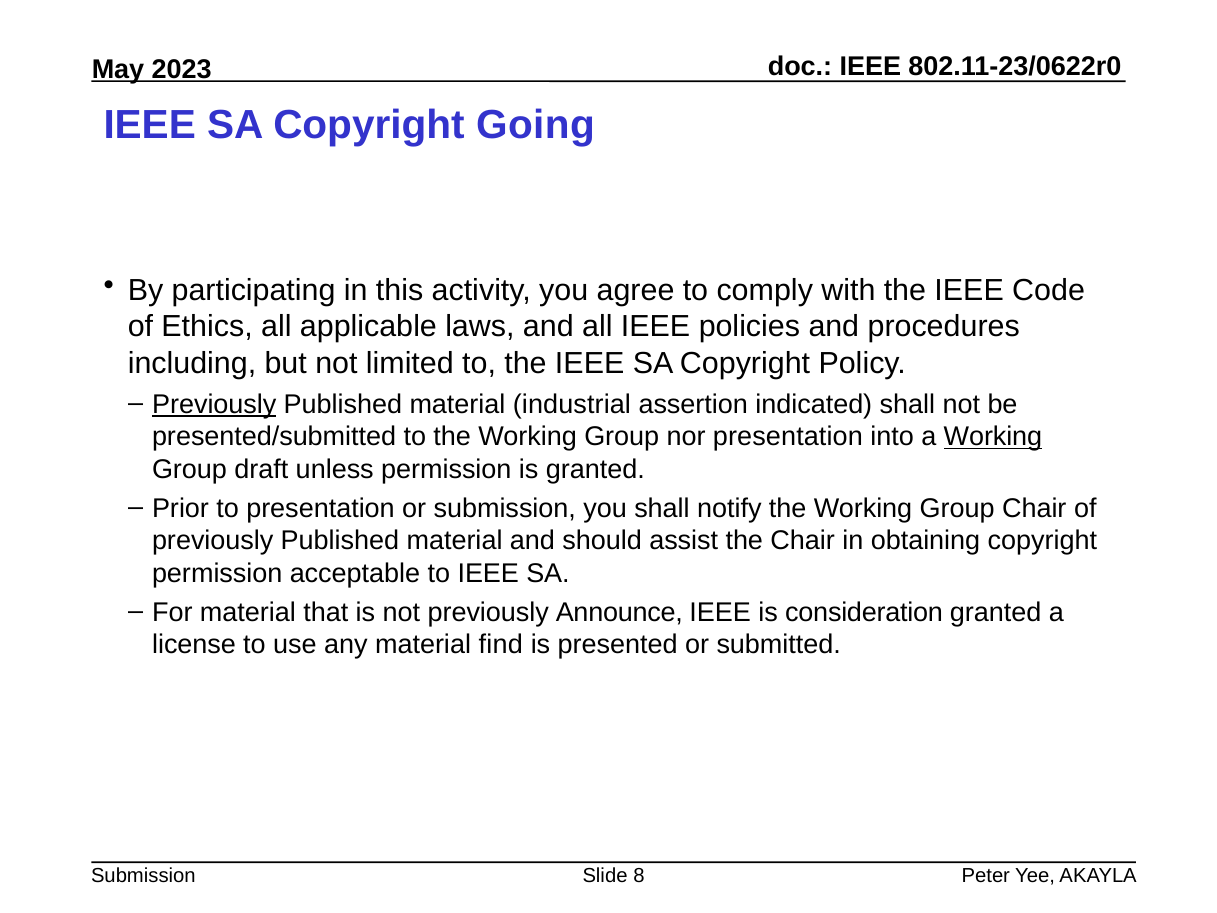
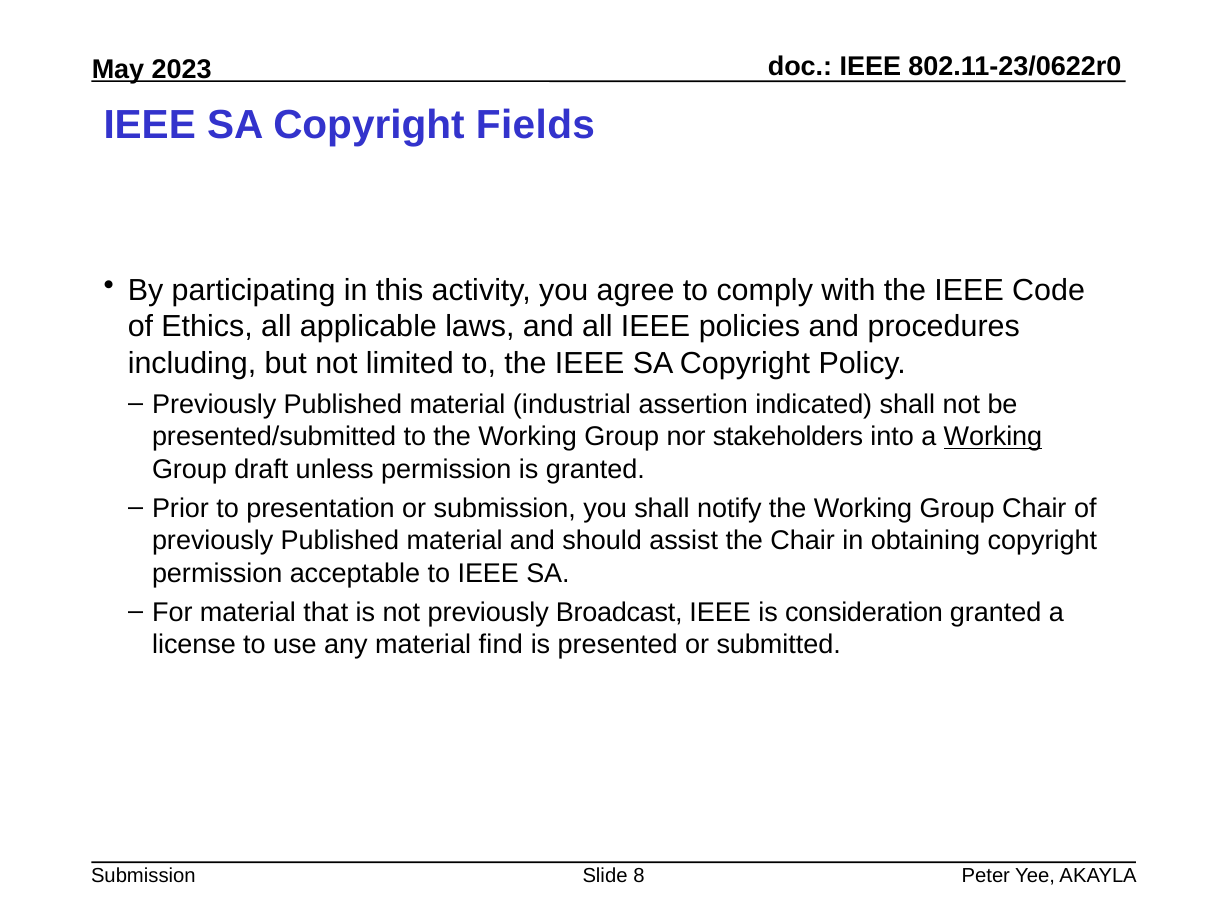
Going: Going -> Fields
Previously at (214, 404) underline: present -> none
nor presentation: presentation -> stakeholders
Announce: Announce -> Broadcast
